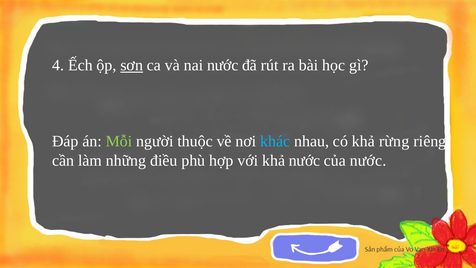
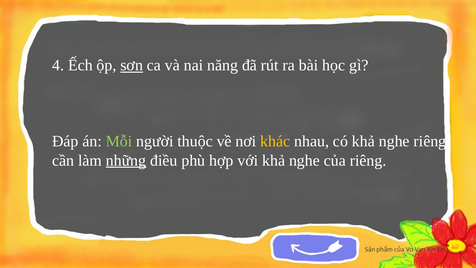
nai nước: nước -> năng
khác colour: light blue -> yellow
có khả rừng: rừng -> nghe
những underline: none -> present
với khả nước: nước -> nghe
của nước: nước -> riêng
